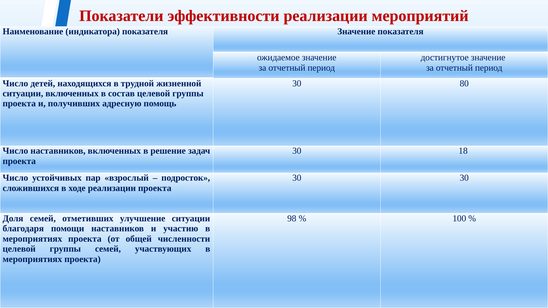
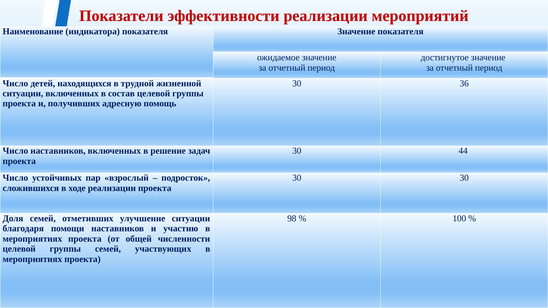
80: 80 -> 36
18: 18 -> 44
